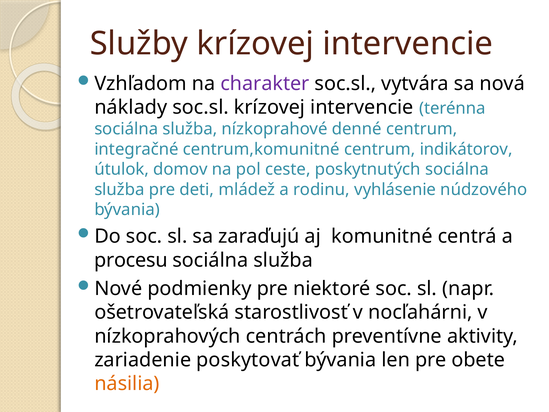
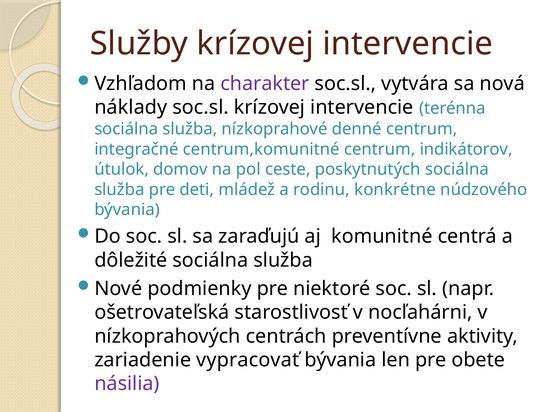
vyhlásenie: vyhlásenie -> konkrétne
procesu: procesu -> dôležité
poskytovať: poskytovať -> vypracovať
násilia colour: orange -> purple
